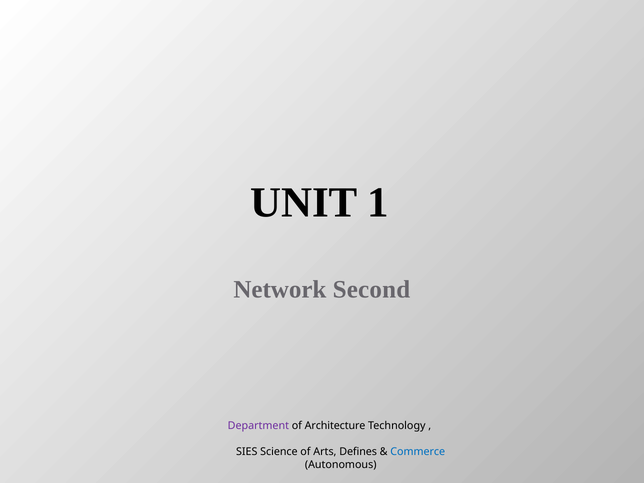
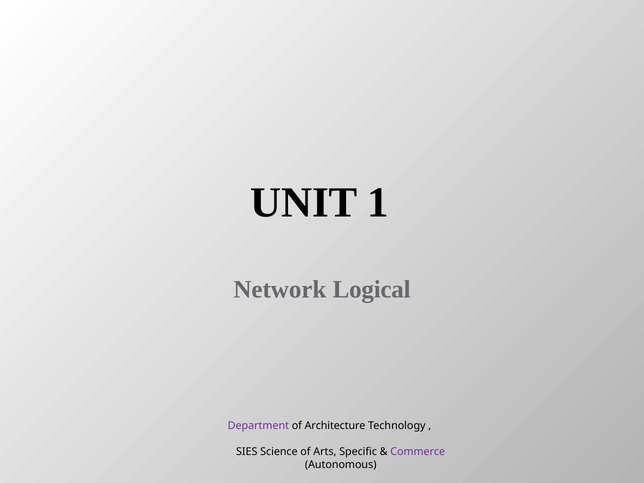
Second: Second -> Logical
Defines: Defines -> Specific
Commerce colour: blue -> purple
